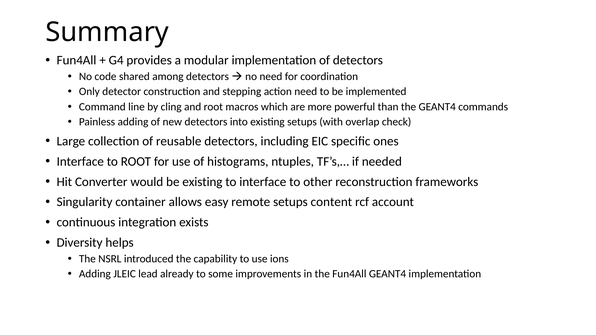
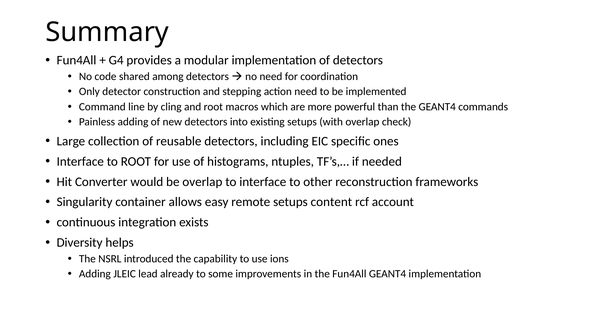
be existing: existing -> overlap
